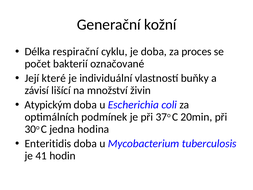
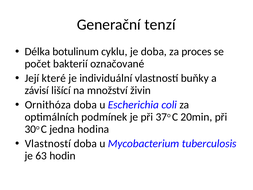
kožní: kožní -> tenzí
respirační: respirační -> botulinum
Atypickým: Atypickým -> Ornithóza
Enteritidis at (48, 143): Enteritidis -> Vlastností
41: 41 -> 63
